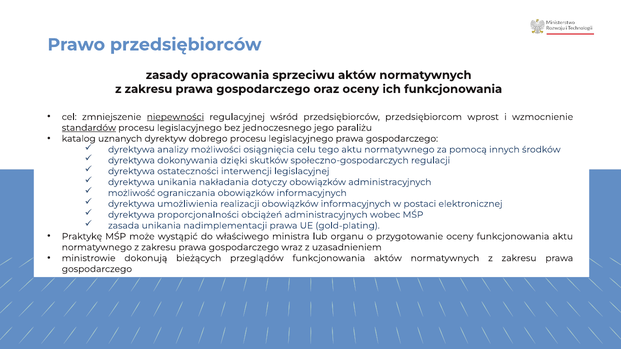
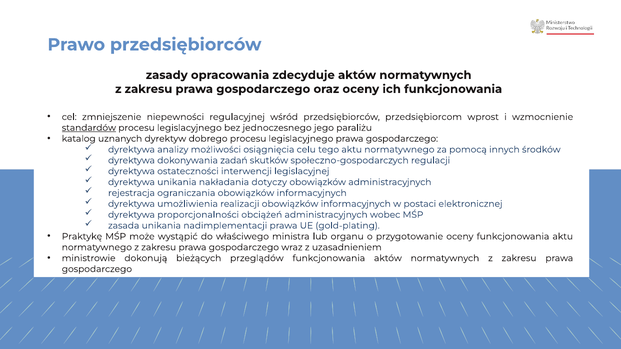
sprzeciwu: sprzeciwu -> zdecyduje
niepewności underline: present -> none
dzięki: dzięki -> zadań
możliwość: możliwość -> rejestracja
